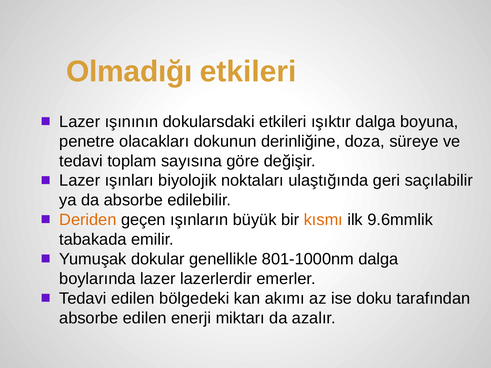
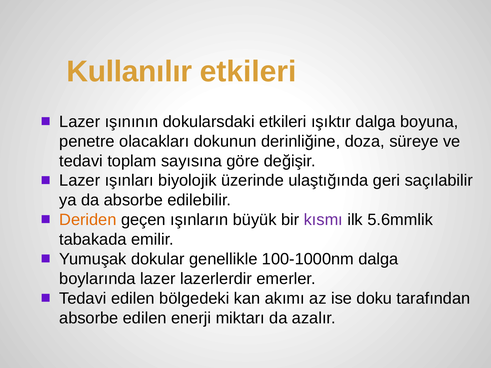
Olmadığı: Olmadığı -> Kullanılır
noktaları: noktaları -> üzerinde
kısmı colour: orange -> purple
9.6mmlik: 9.6mmlik -> 5.6mmlik
801-1000nm: 801-1000nm -> 100-1000nm
